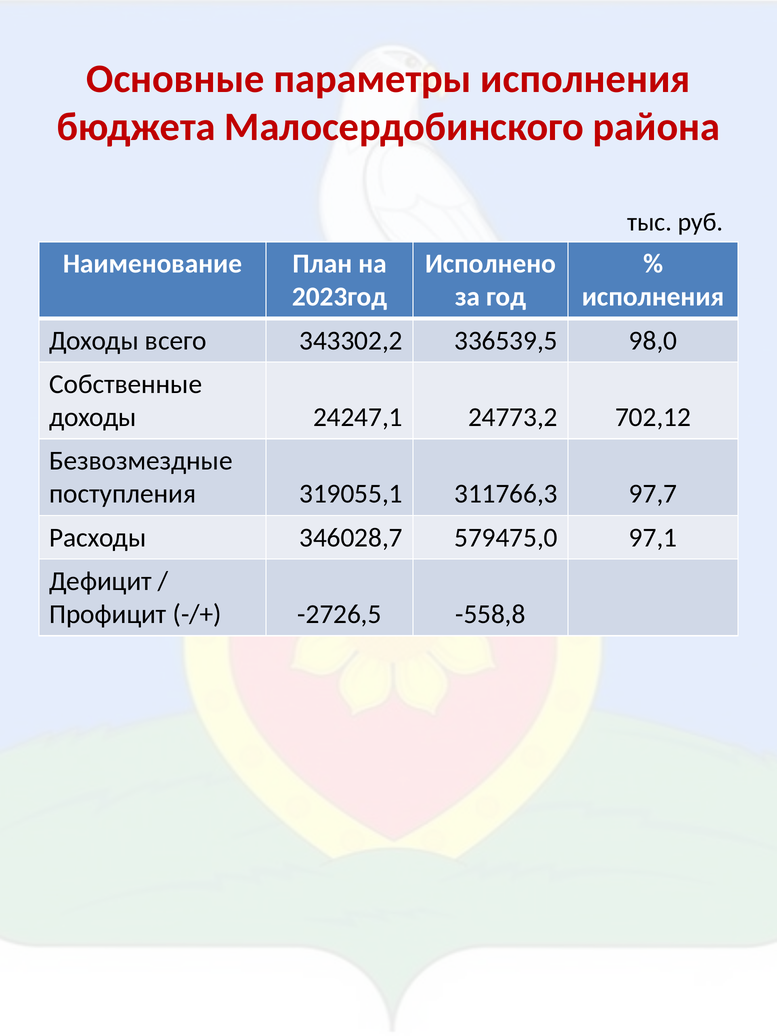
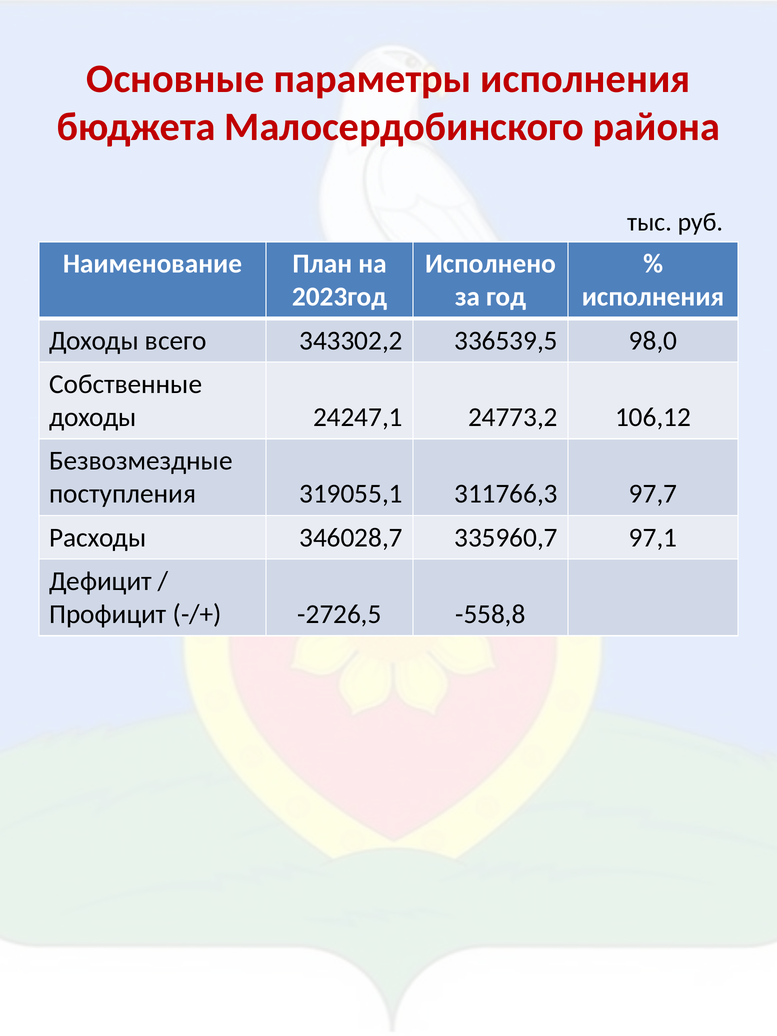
702,12: 702,12 -> 106,12
579475,0: 579475,0 -> 335960,7
